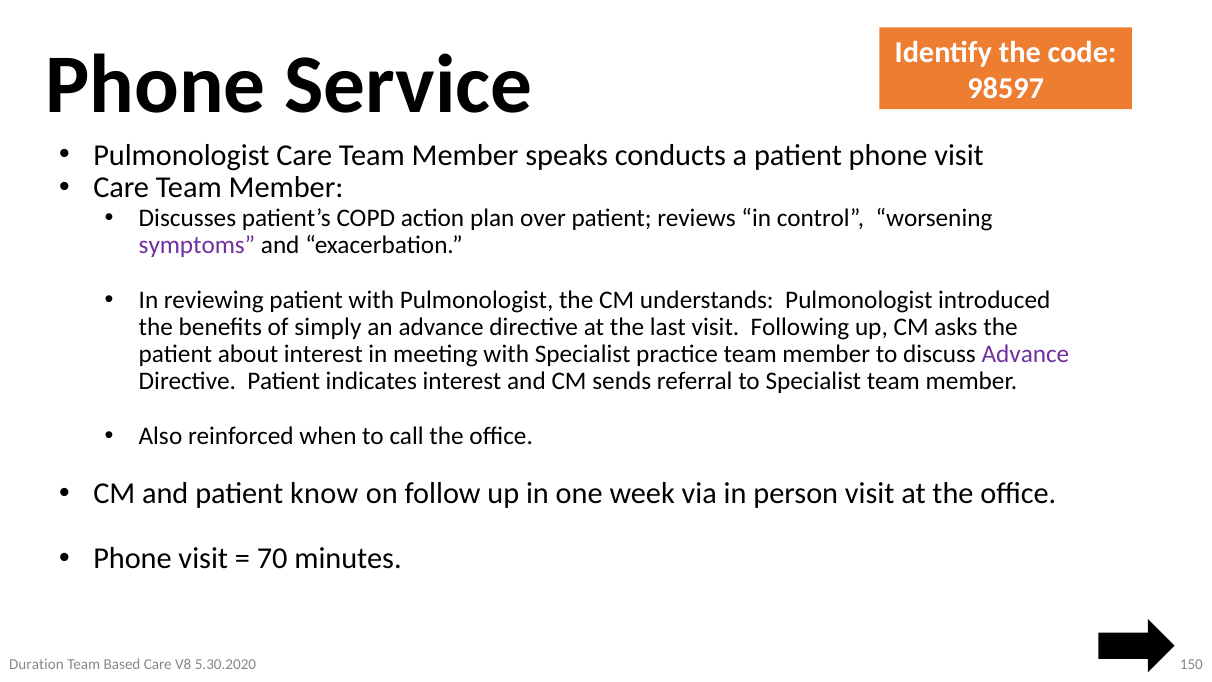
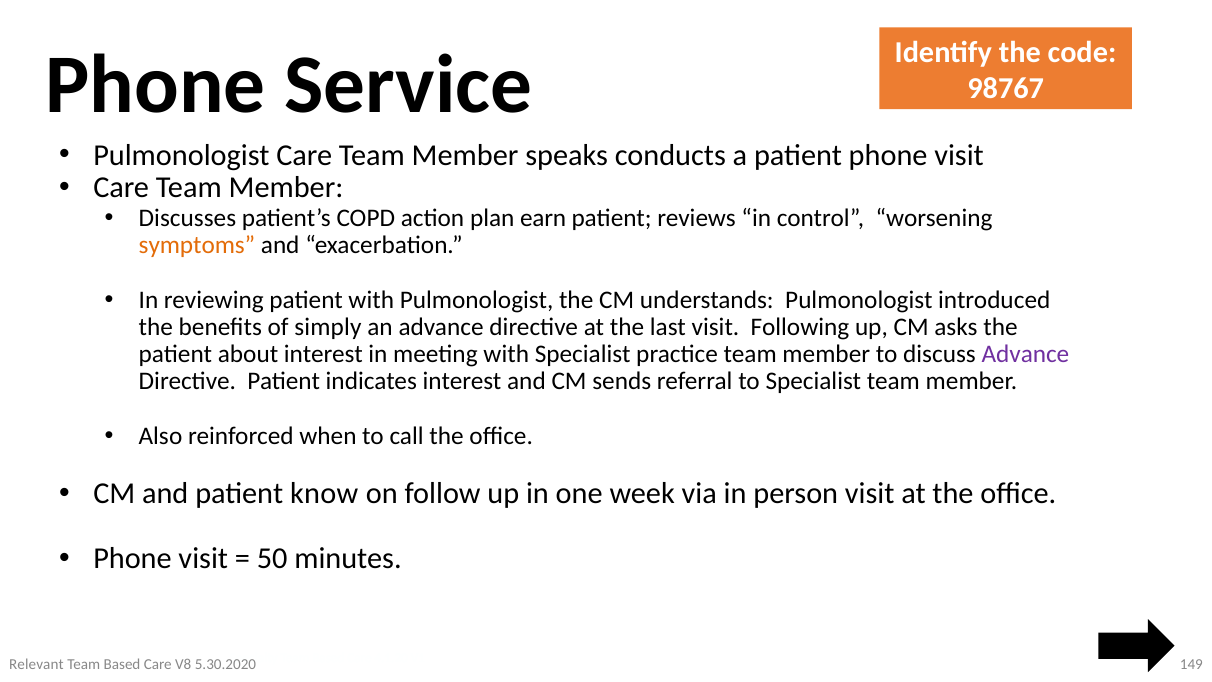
98597: 98597 -> 98767
over: over -> earn
symptoms colour: purple -> orange
70: 70 -> 50
Duration: Duration -> Relevant
150: 150 -> 149
